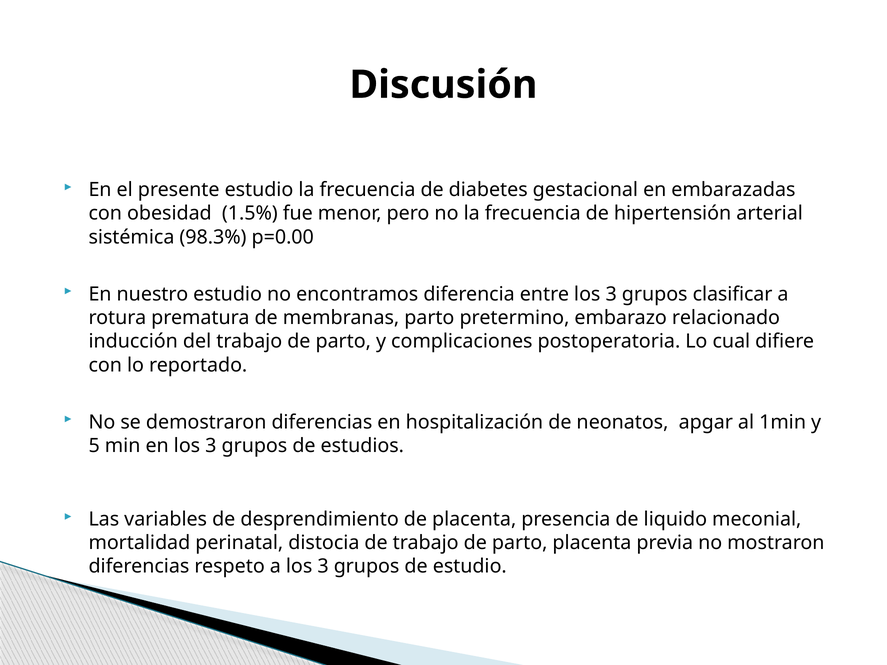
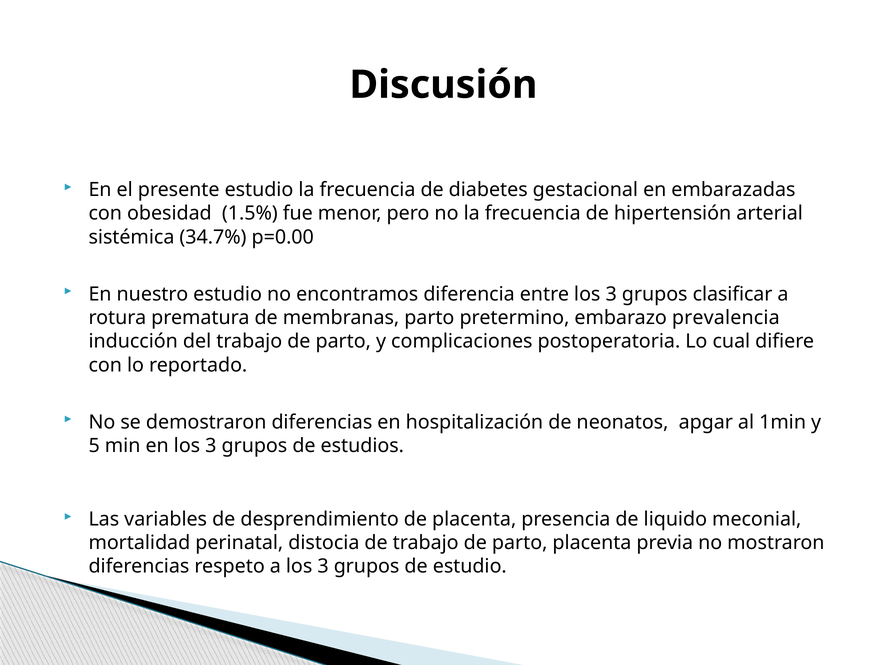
98.3%: 98.3% -> 34.7%
relacionado: relacionado -> prevalencia
